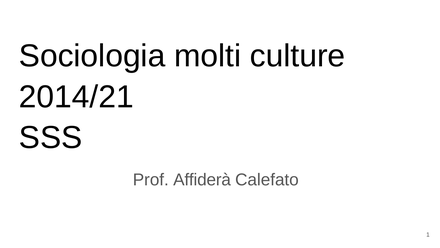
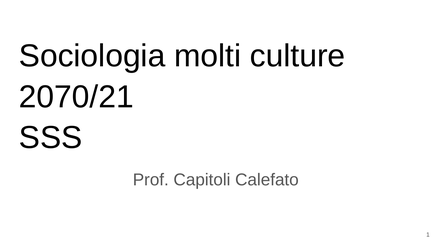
2014/21: 2014/21 -> 2070/21
Affiderà: Affiderà -> Capitoli
